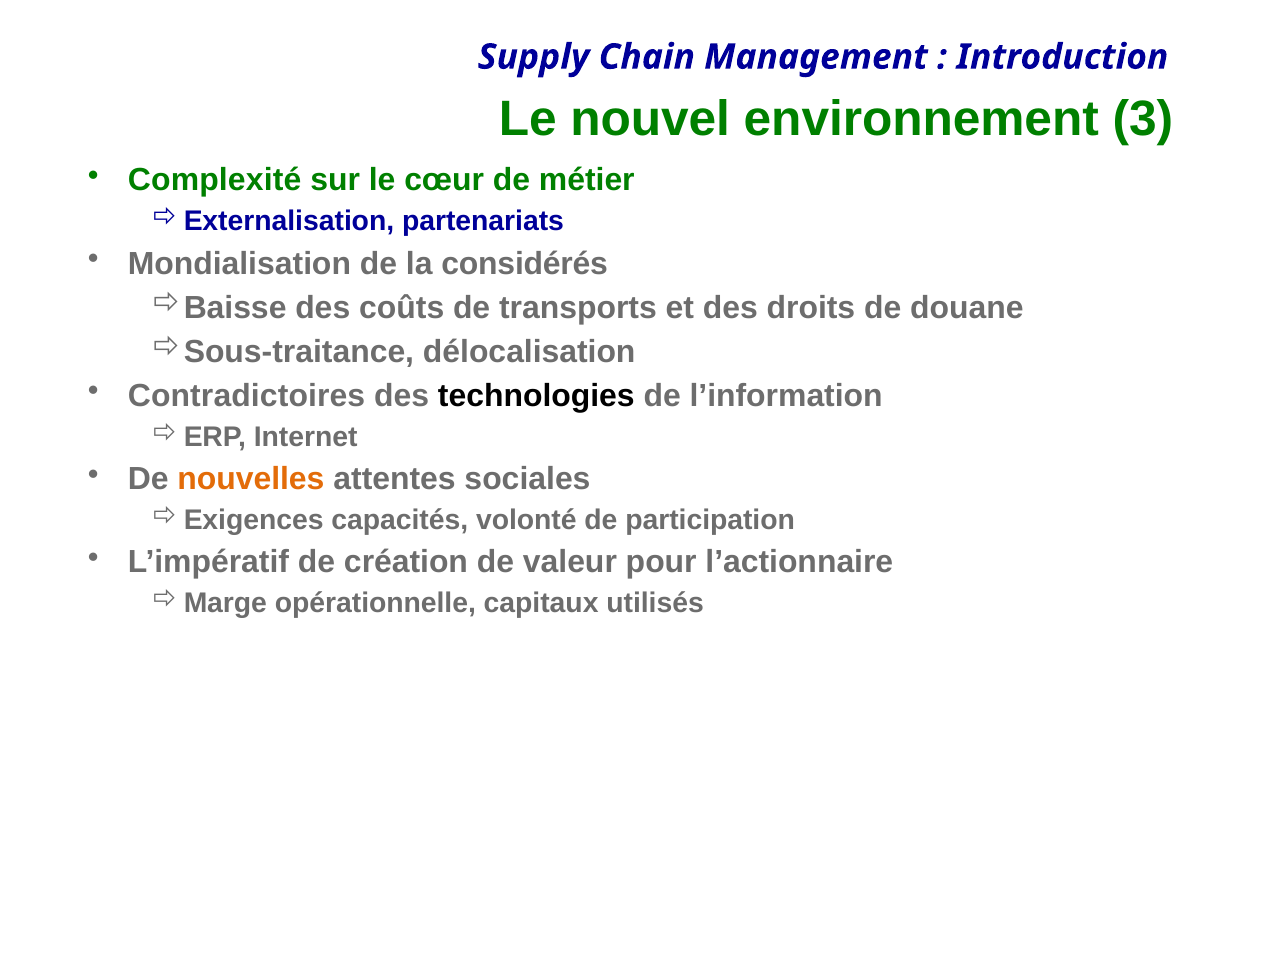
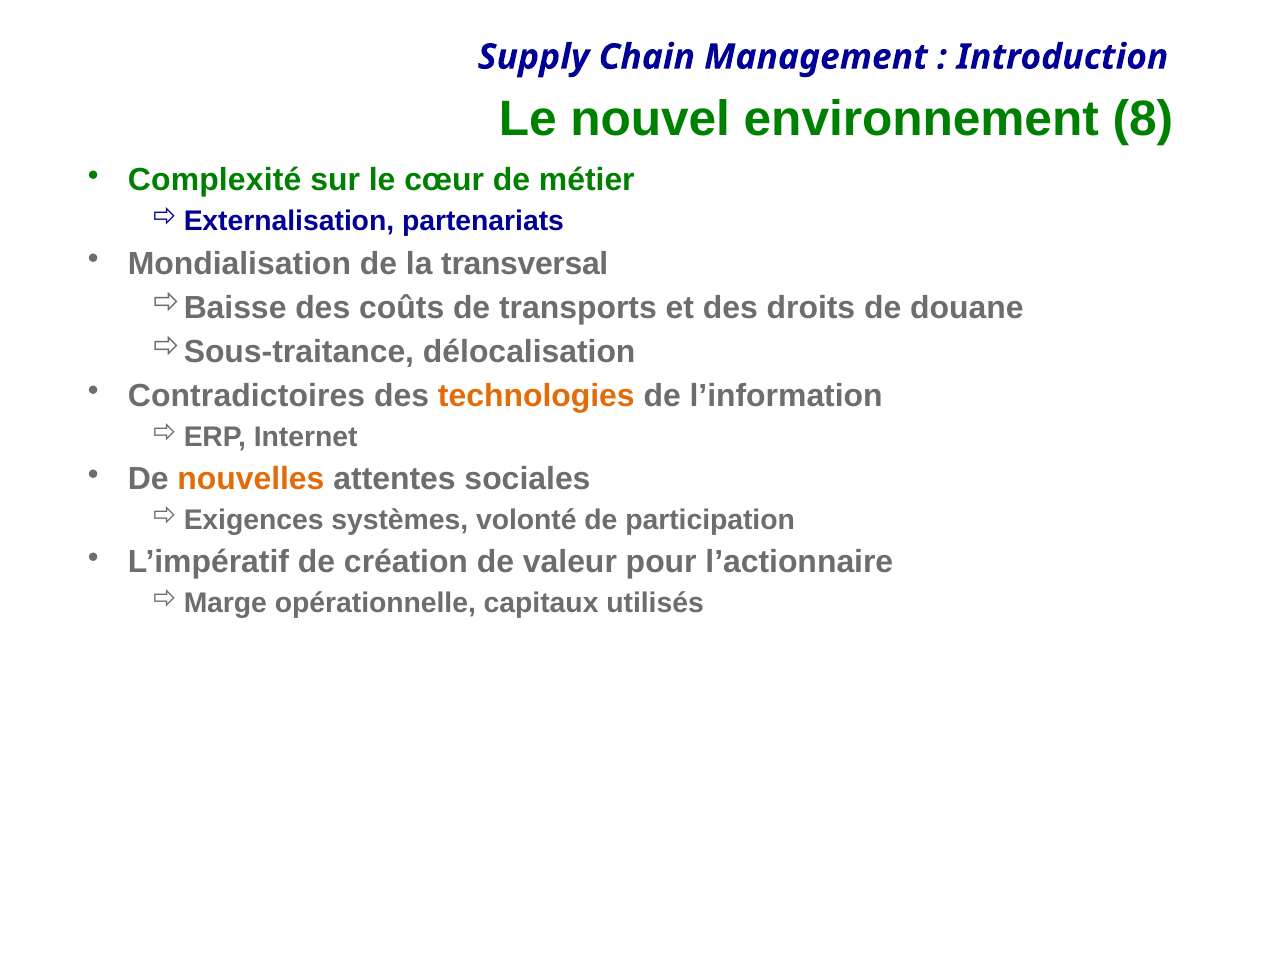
3: 3 -> 8
considérés: considérés -> transversal
technologies colour: black -> orange
capacités: capacités -> systèmes
